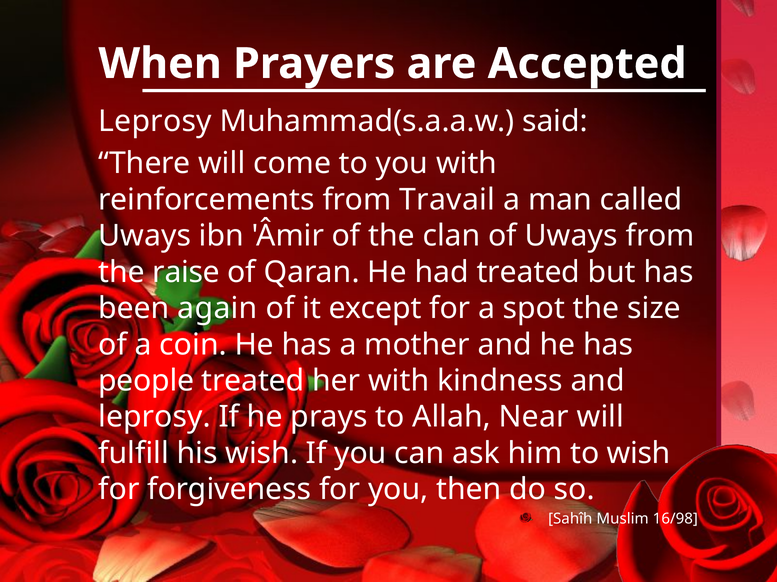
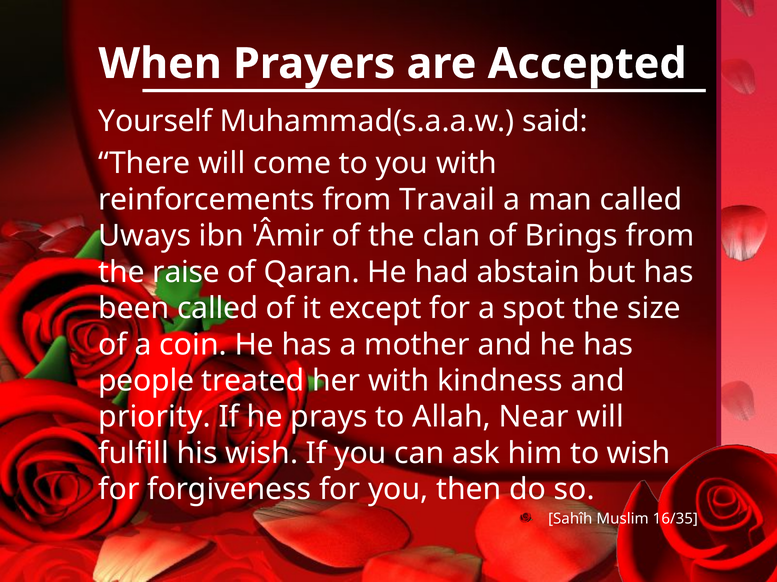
Leprosy at (155, 121): Leprosy -> Yourself
of Uways: Uways -> Brings
had treated: treated -> abstain
been again: again -> called
leprosy at (155, 418): leprosy -> priority
16/98: 16/98 -> 16/35
